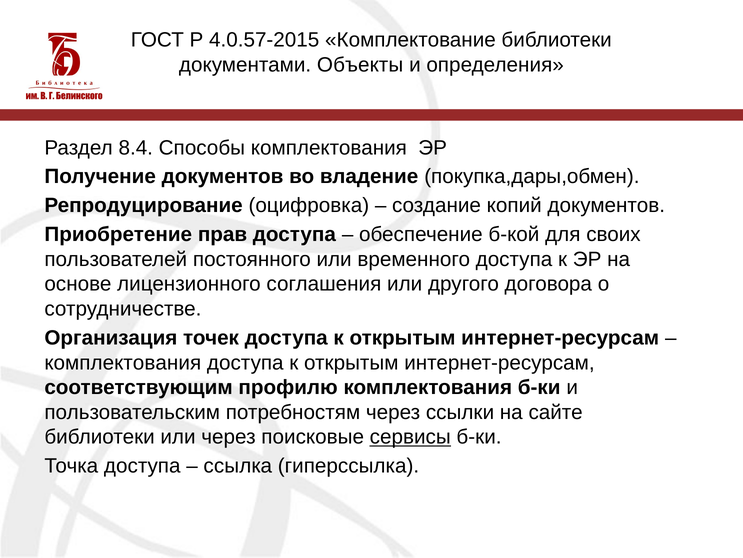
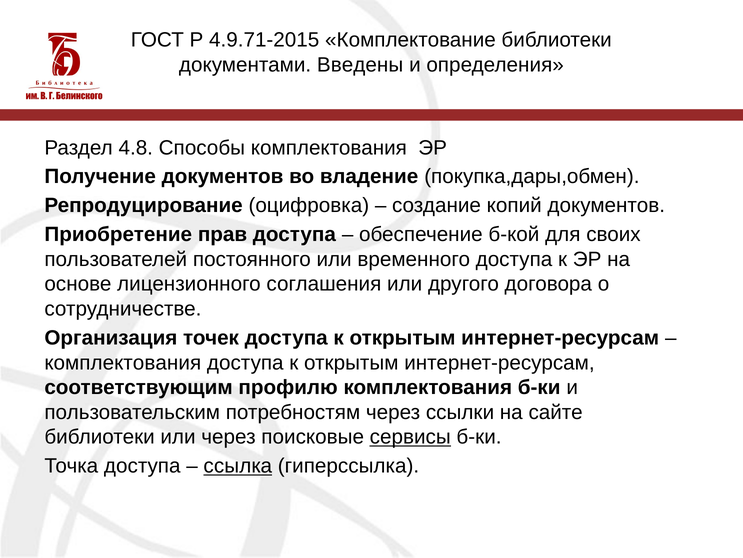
4.0.57-2015: 4.0.57-2015 -> 4.9.71-2015
Объекты: Объекты -> Введены
8.4: 8.4 -> 4.8
ссылка underline: none -> present
